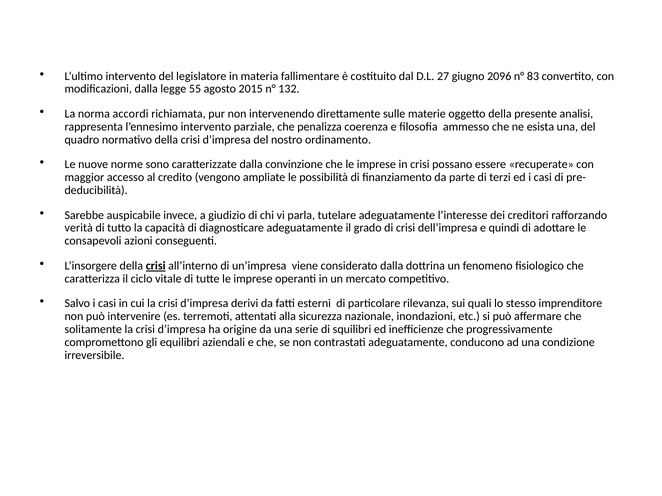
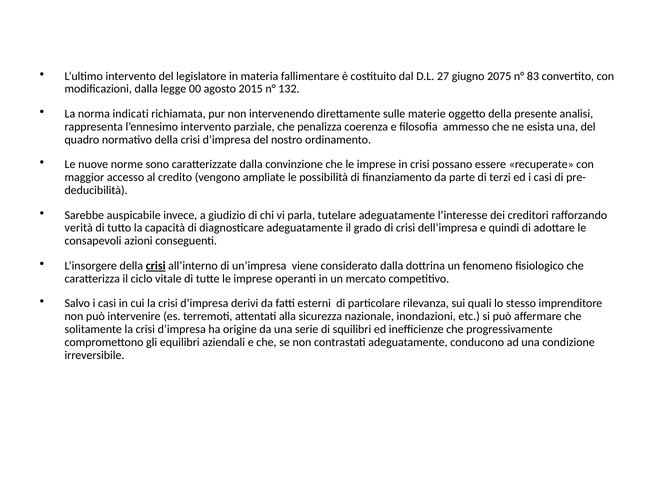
2096: 2096 -> 2075
55: 55 -> 00
accordi: accordi -> indicati
